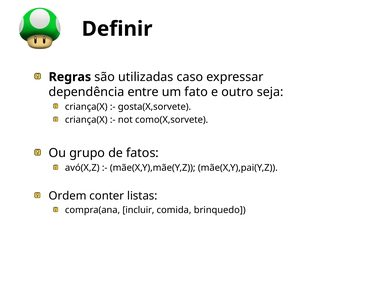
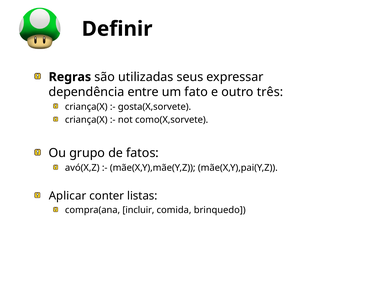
caso: caso -> seus
seja: seja -> três
Ordem: Ordem -> Aplicar
